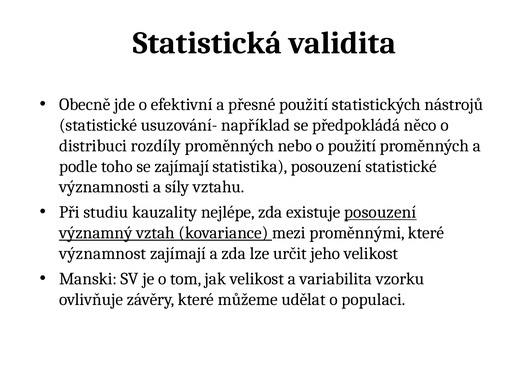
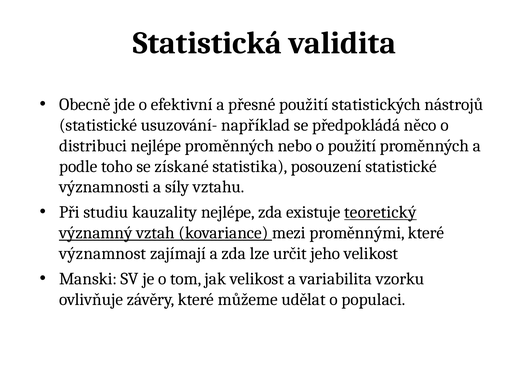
distribuci rozdíly: rozdíly -> nejlépe
se zajímají: zajímají -> získané
existuje posouzení: posouzení -> teoretický
